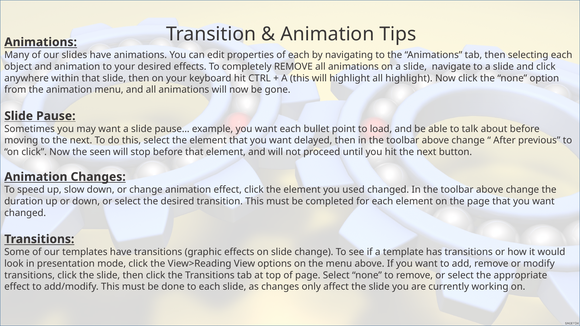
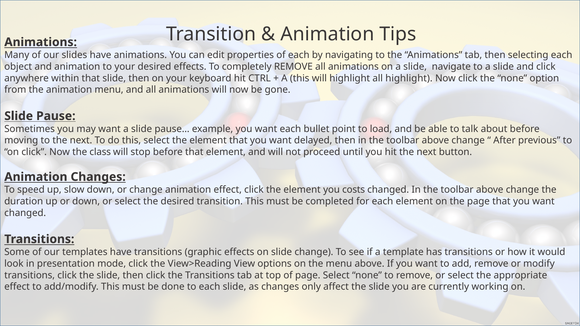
seen: seen -> class
used: used -> costs
